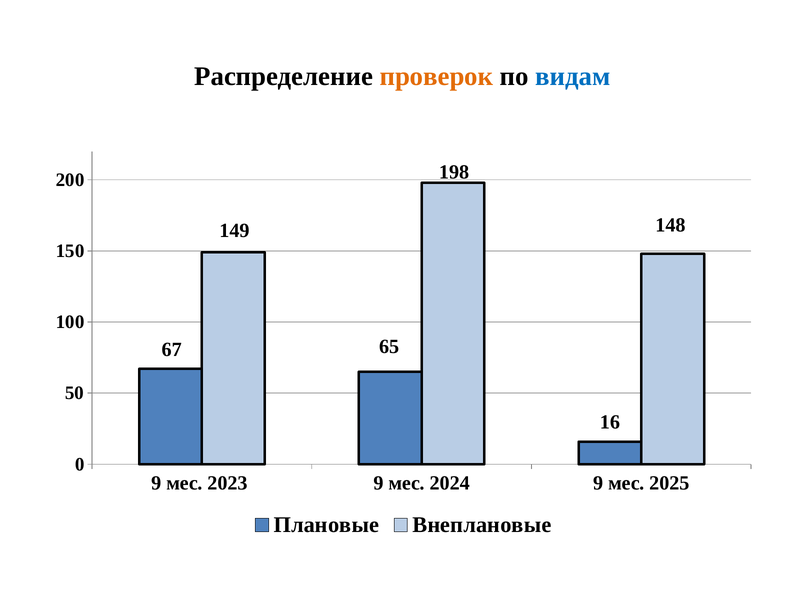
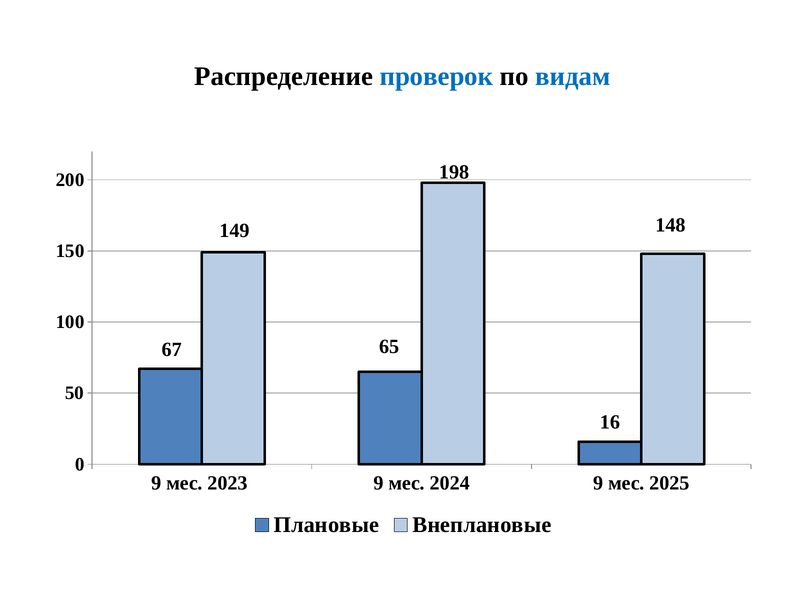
проверок colour: orange -> blue
